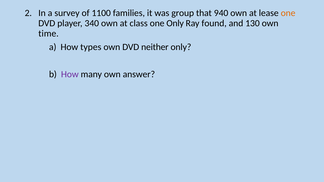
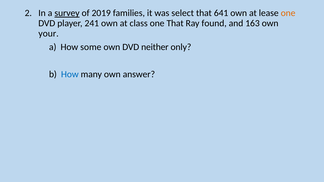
survey underline: none -> present
1100: 1100 -> 2019
group: group -> select
940: 940 -> 641
340: 340 -> 241
one Only: Only -> That
130: 130 -> 163
time: time -> your
types: types -> some
How at (70, 74) colour: purple -> blue
